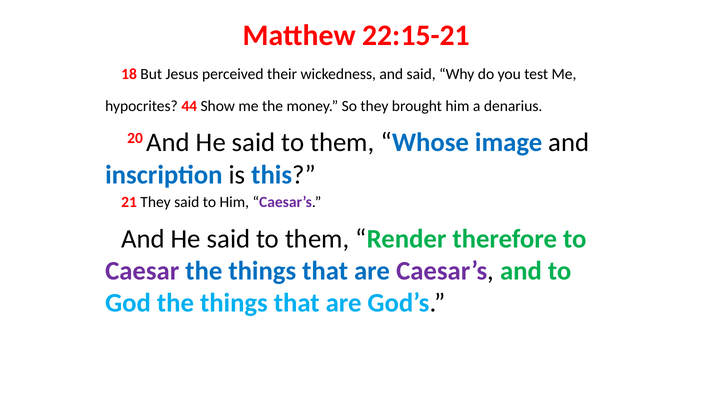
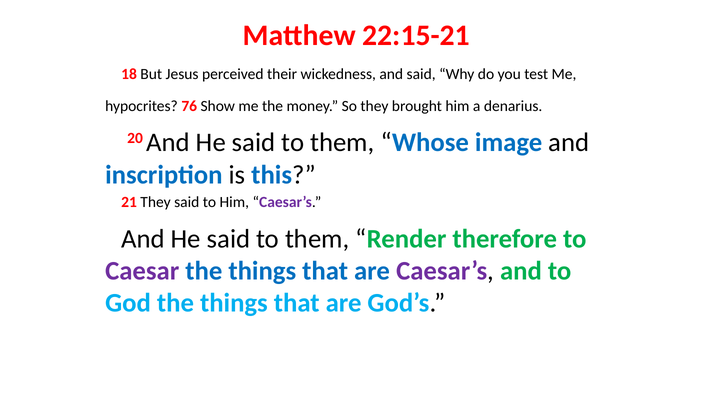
44: 44 -> 76
